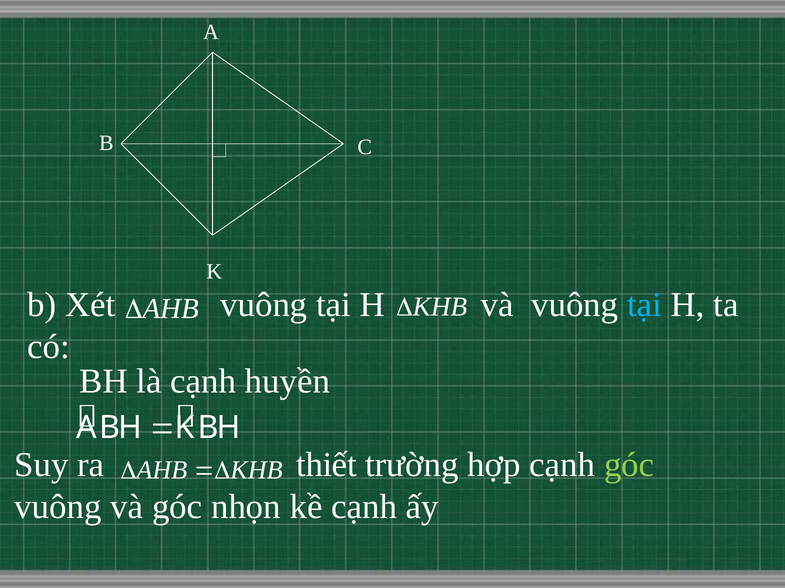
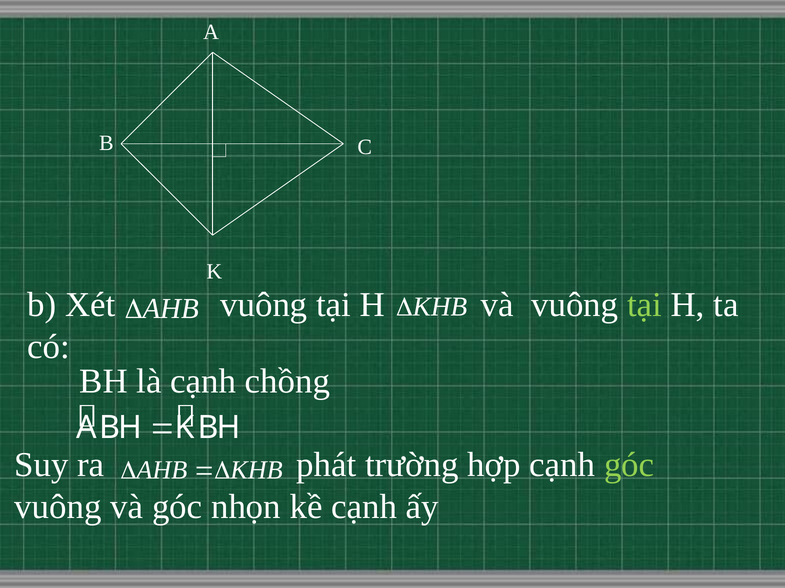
tại at (645, 305) colour: light blue -> light green
huyền: huyền -> chồng
thiết: thiết -> phát
